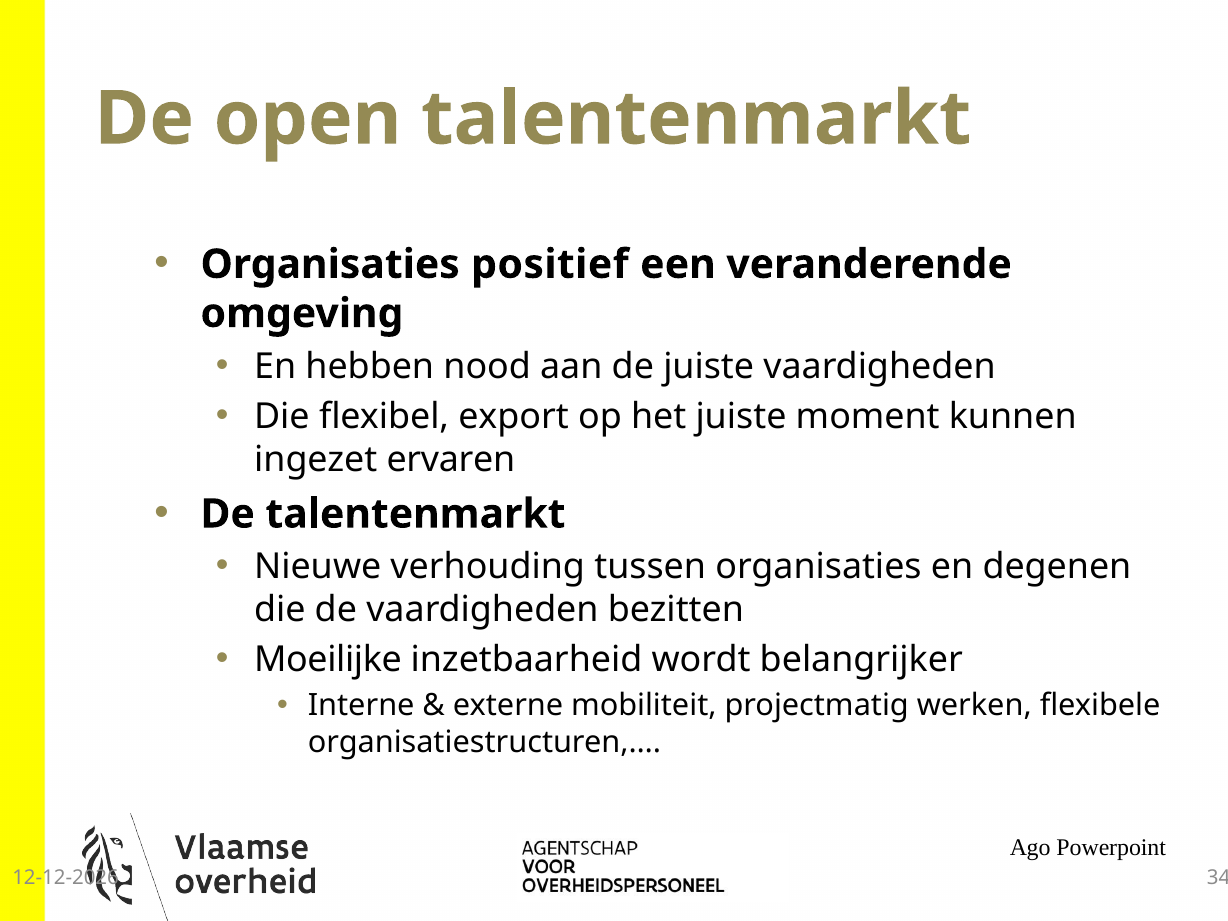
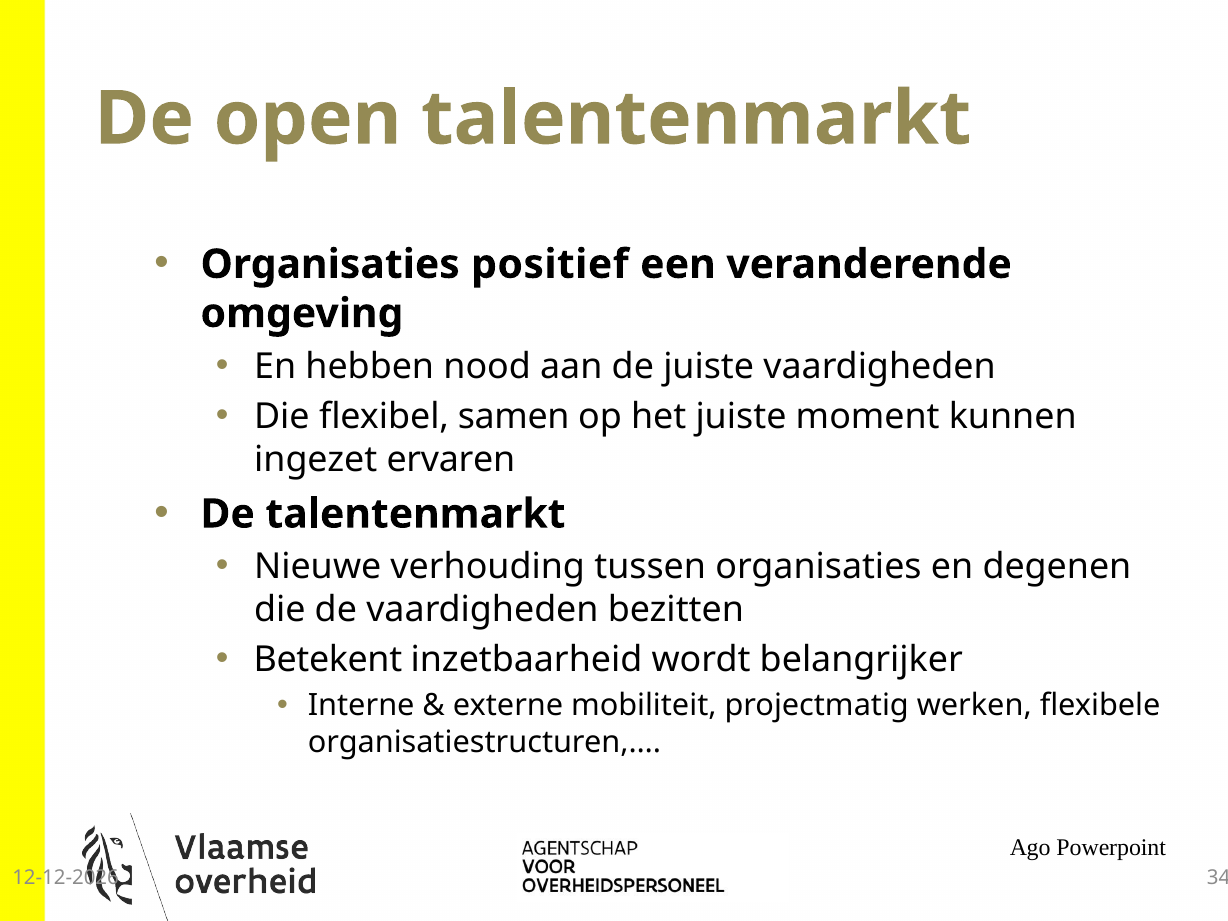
export: export -> samen
Moeilijke: Moeilijke -> Betekent
